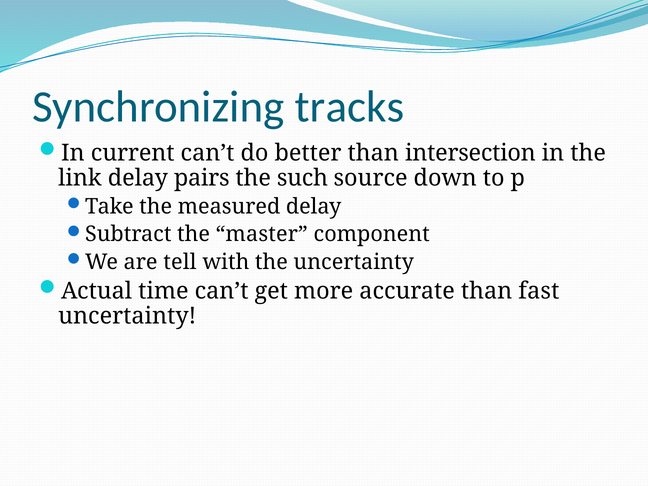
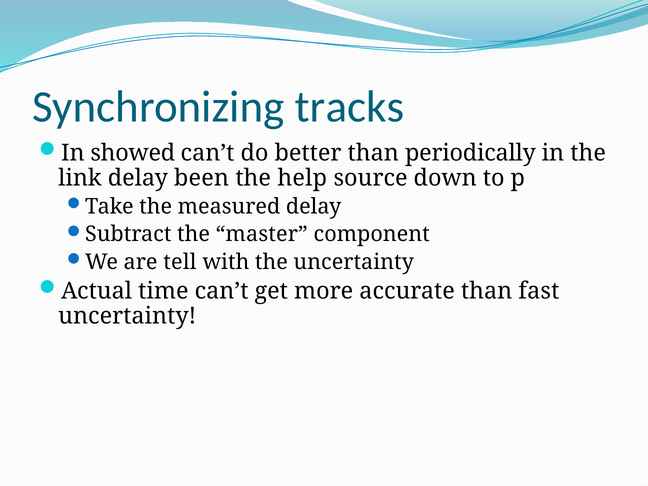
current: current -> showed
intersection: intersection -> periodically
pairs: pairs -> been
such: such -> help
